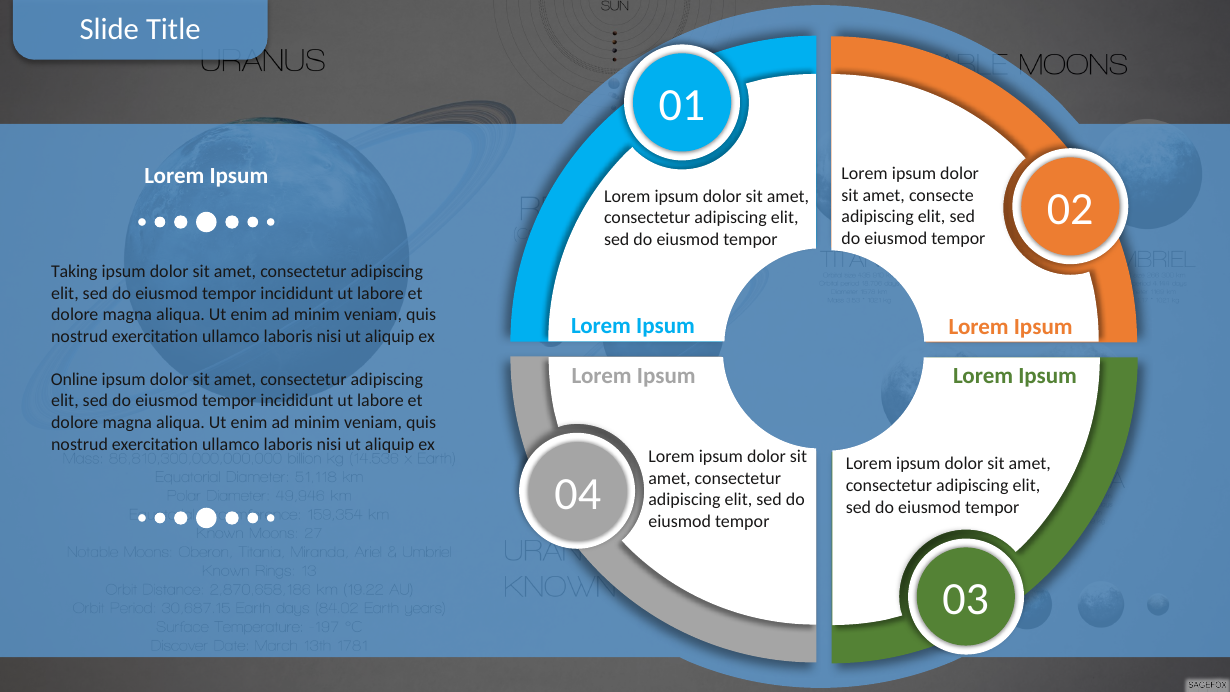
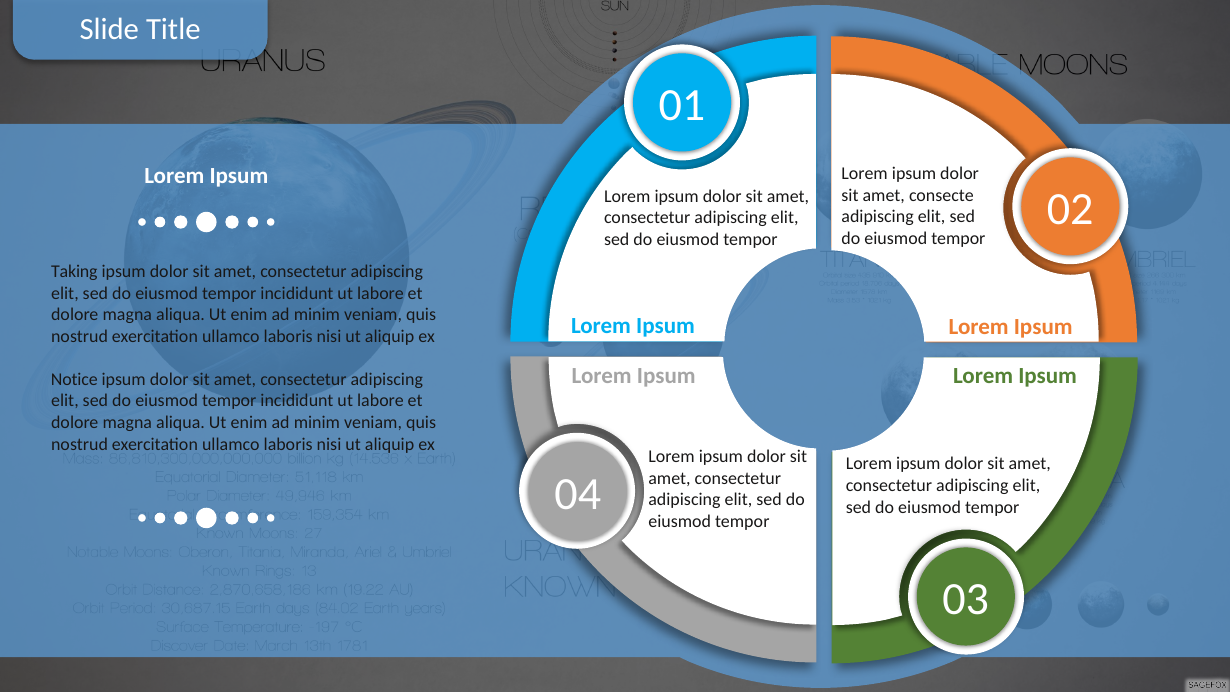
Online: Online -> Notice
